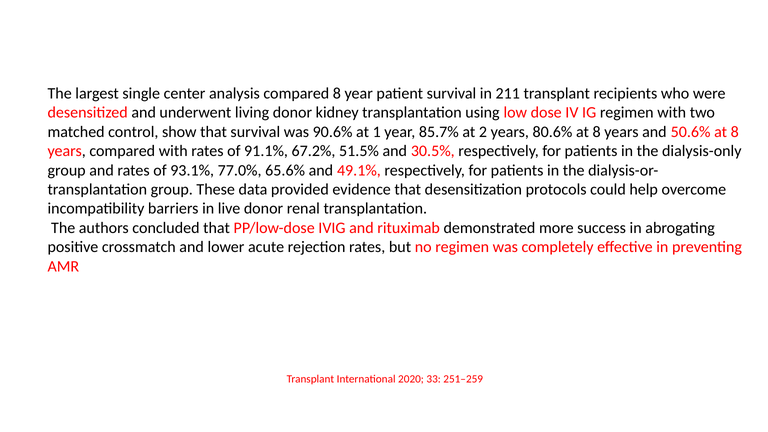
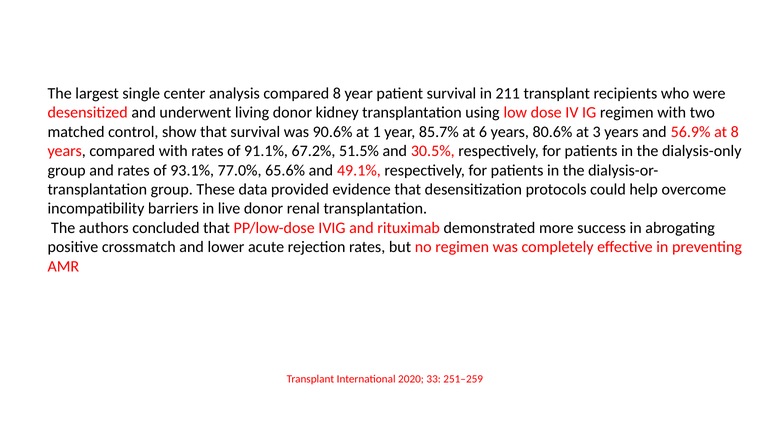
2: 2 -> 6
80.6% at 8: 8 -> 3
50.6%: 50.6% -> 56.9%
